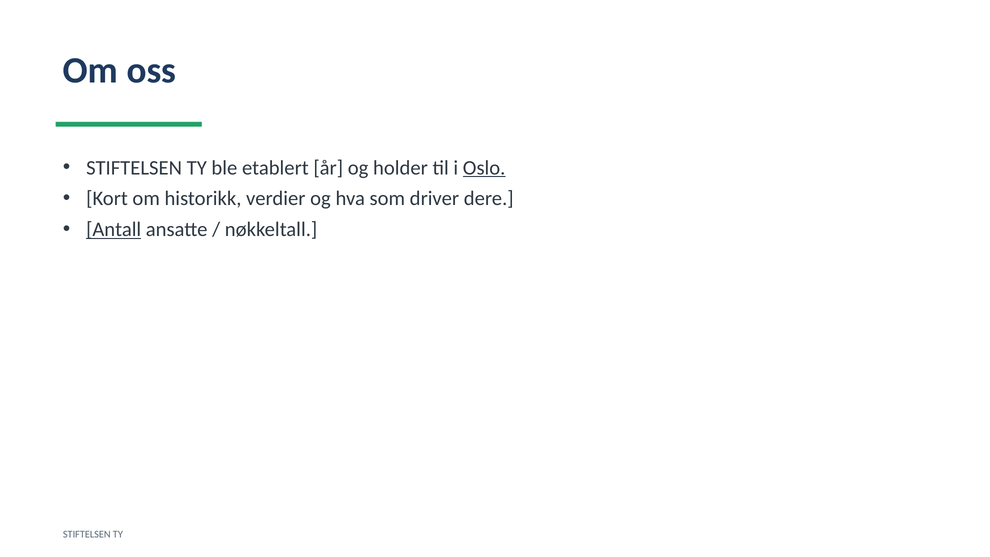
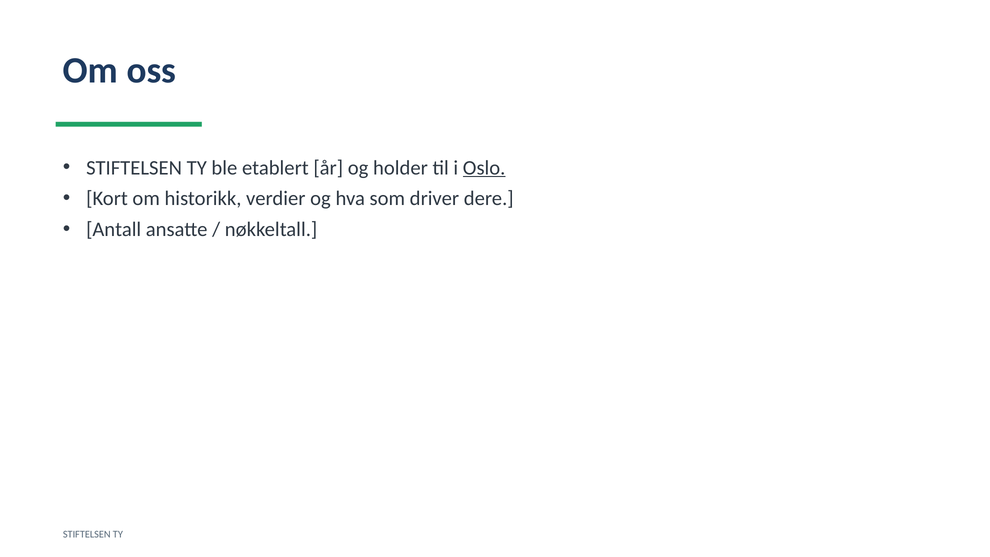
Antall underline: present -> none
